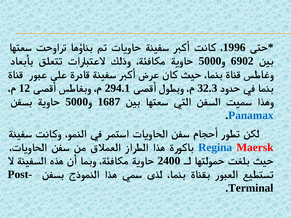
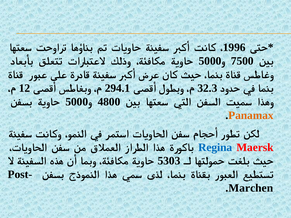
6902: 6902 -> 7500
1687: 1687 -> 4800
Panamax colour: blue -> orange
2400: 2400 -> 5303
Terminal: Terminal -> Marchen
